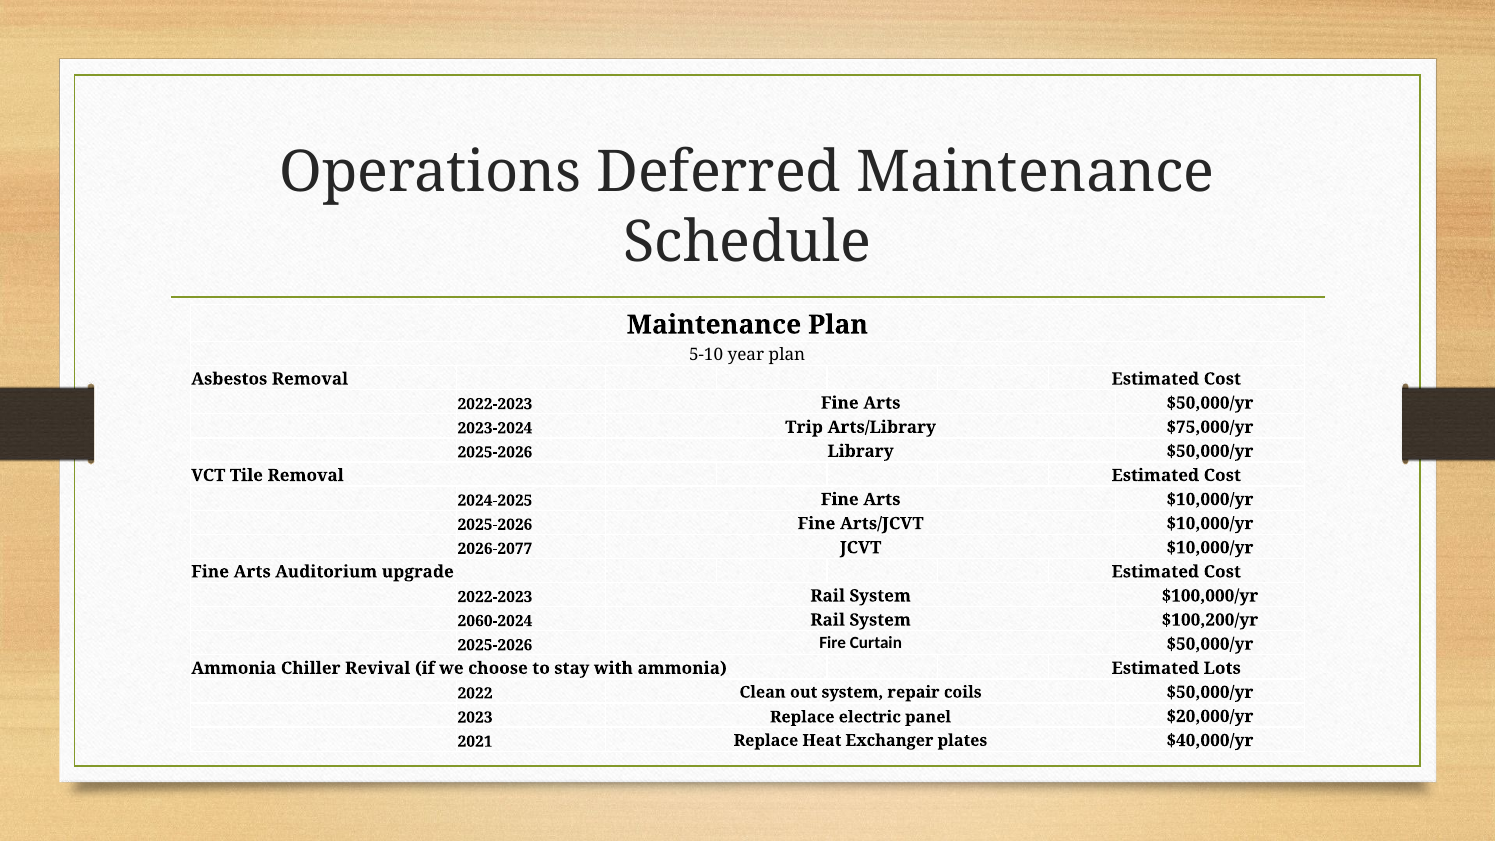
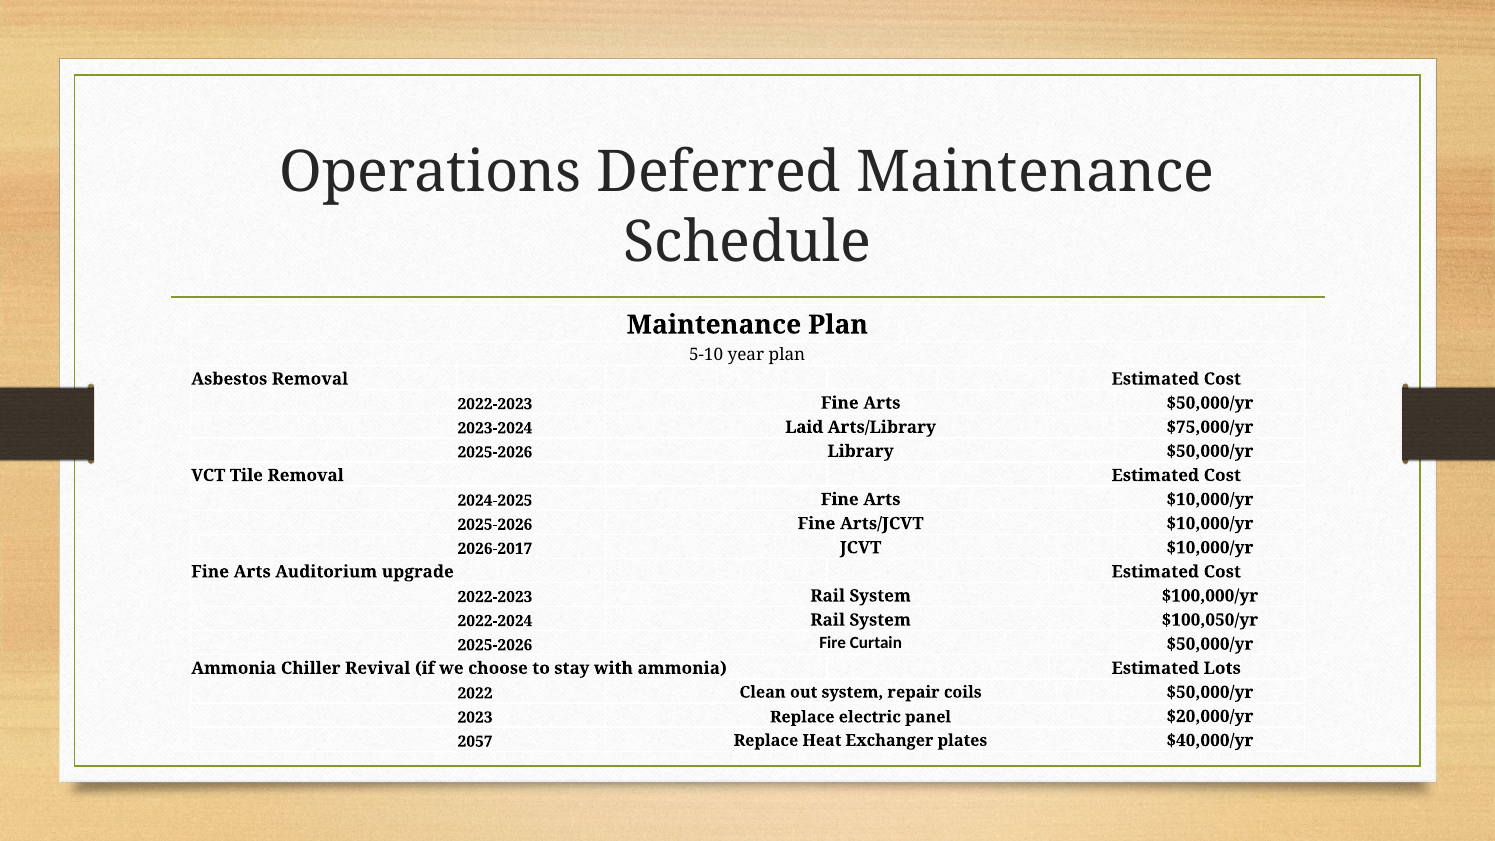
Trip: Trip -> Laid
2026-2077: 2026-2077 -> 2026-2017
2060-2024: 2060-2024 -> 2022-2024
$100,200/yr: $100,200/yr -> $100,050/yr
2021: 2021 -> 2057
